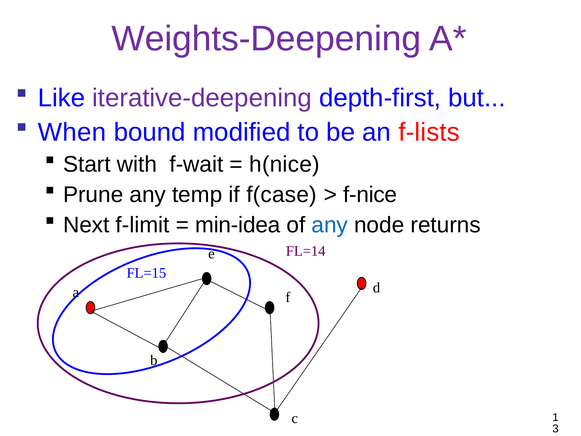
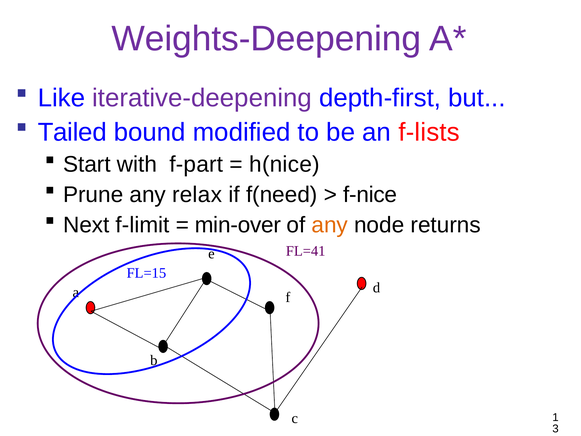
When: When -> Tailed
f-wait: f-wait -> f-part
temp: temp -> relax
f(case: f(case -> f(need
min-idea: min-idea -> min-over
any at (330, 225) colour: blue -> orange
FL=14: FL=14 -> FL=41
